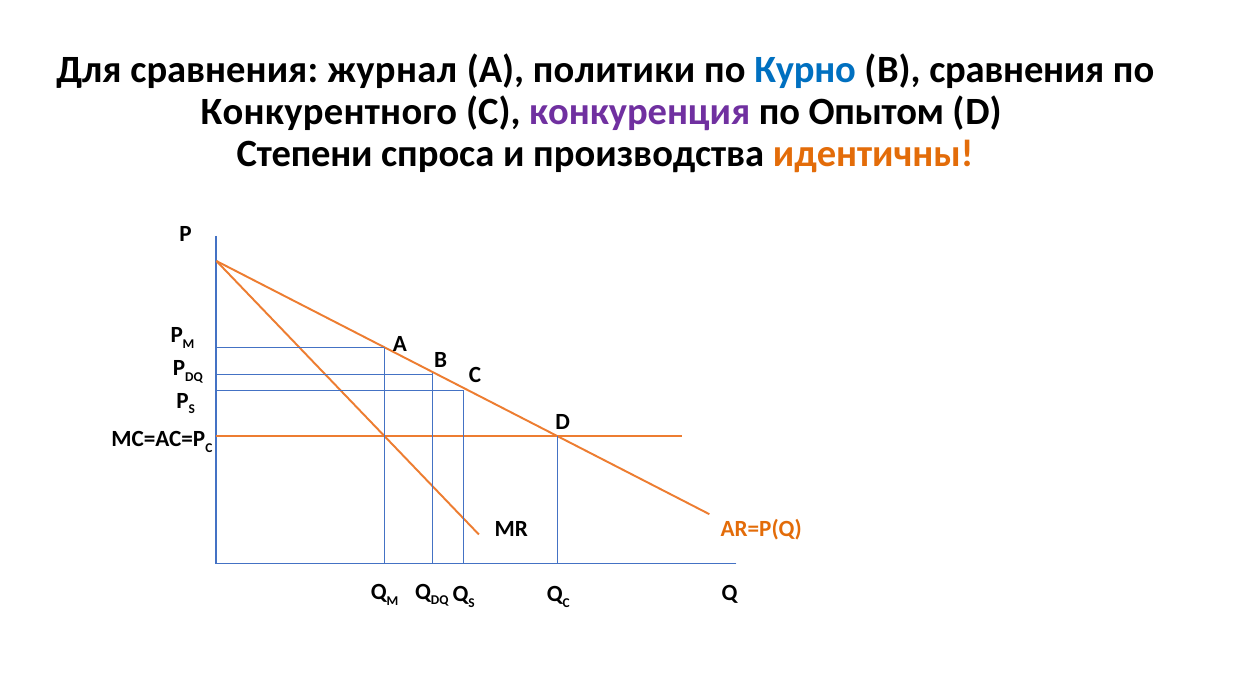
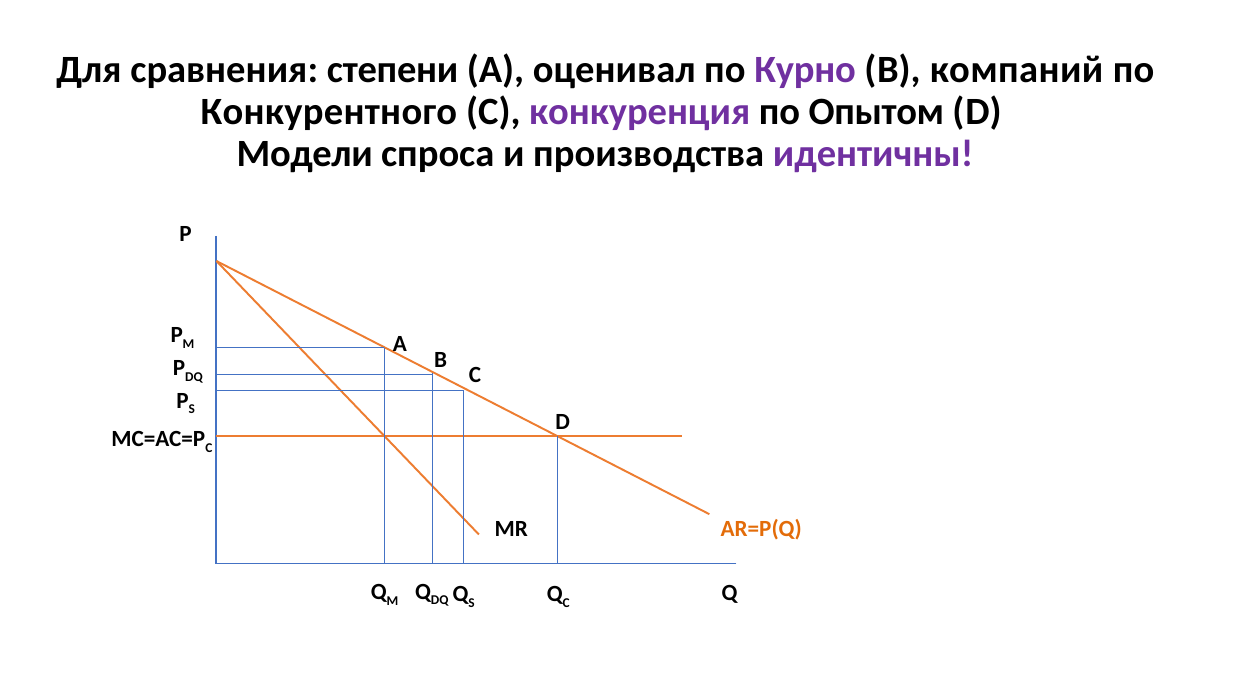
журнал: журнал -> степени
политики: политики -> оценивал
Курно colour: blue -> purple
B сравнения: сравнения -> компаний
Степени: Степени -> Модели
идентичны colour: orange -> purple
